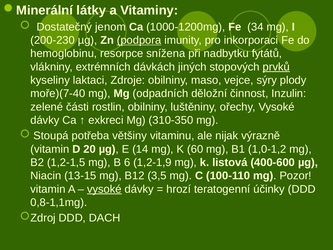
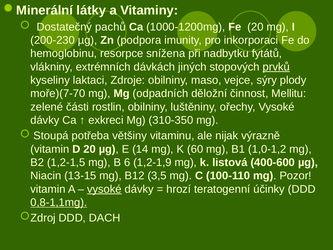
jenom: jenom -> pachů
Fe 34: 34 -> 20
podpora underline: present -> none
moře)(7-40: moře)(7-40 -> moře)(7-70
Inzulin: Inzulin -> Mellitu
0,8-1,1mg underline: none -> present
